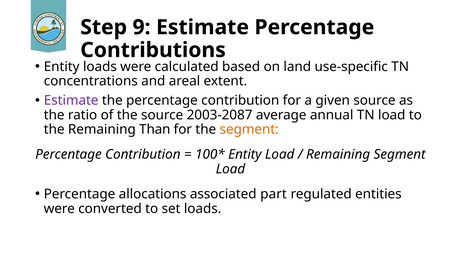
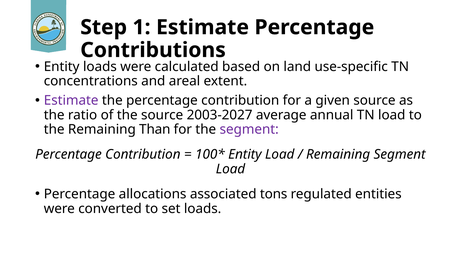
9: 9 -> 1
2003-2087: 2003-2087 -> 2003-2027
segment at (249, 130) colour: orange -> purple
part: part -> tons
